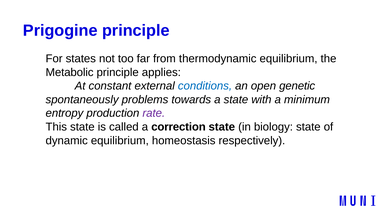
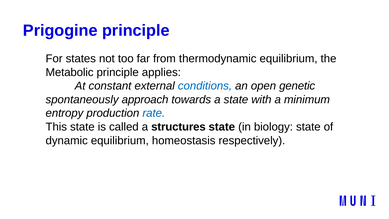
problems: problems -> approach
rate colour: purple -> blue
correction: correction -> structures
